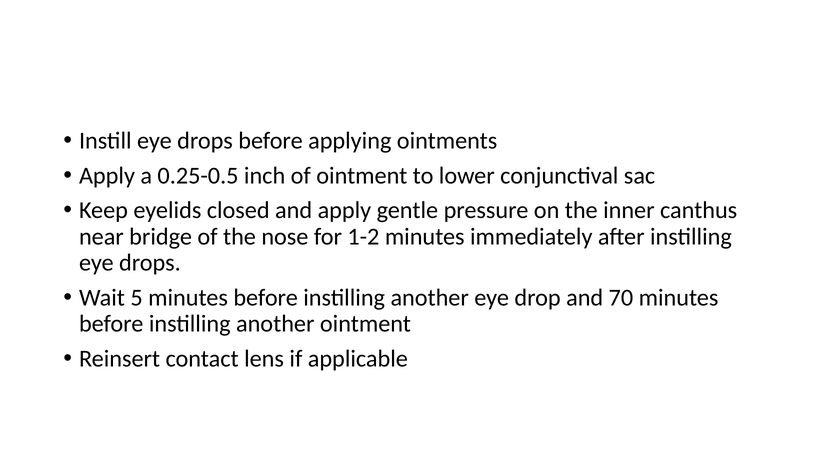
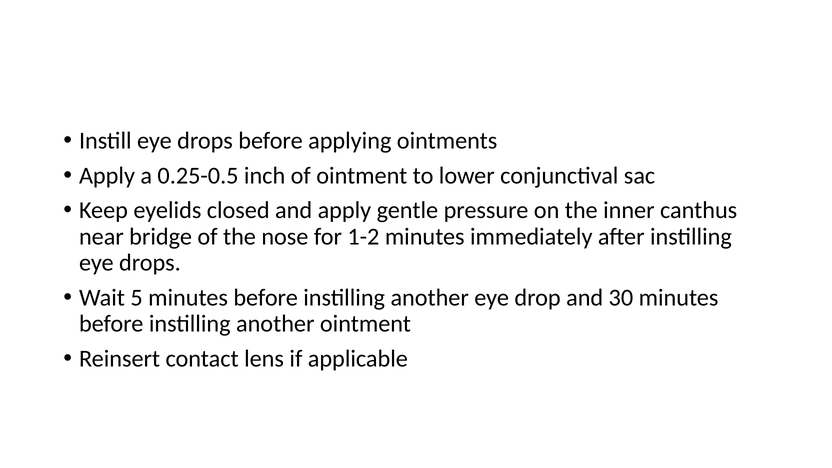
70: 70 -> 30
